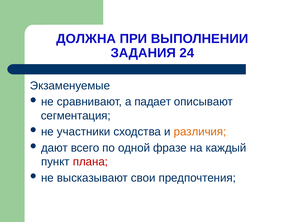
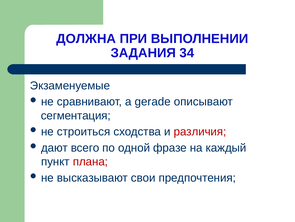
24: 24 -> 34
падает: падает -> gerade
участники: участники -> строиться
различия colour: orange -> red
